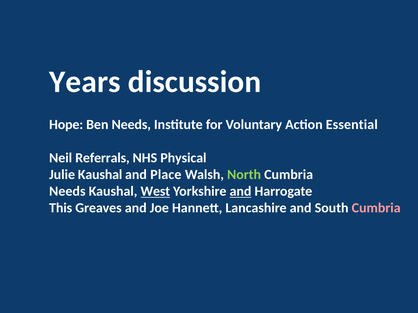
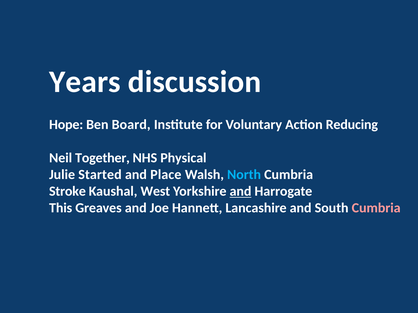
Ben Needs: Needs -> Board
Essential: Essential -> Reducing
Referrals: Referrals -> Together
Julie Kaushal: Kaushal -> Started
North colour: light green -> light blue
Needs at (67, 192): Needs -> Stroke
West underline: present -> none
